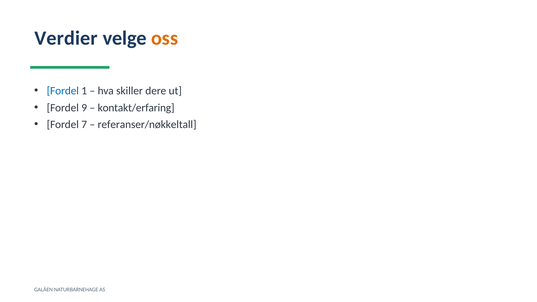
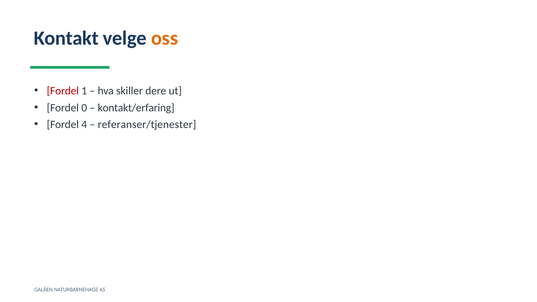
Verdier: Verdier -> Kontakt
Fordel at (63, 91) colour: blue -> red
9: 9 -> 0
7: 7 -> 4
referanser/nøkkeltall: referanser/nøkkeltall -> referanser/tjenester
